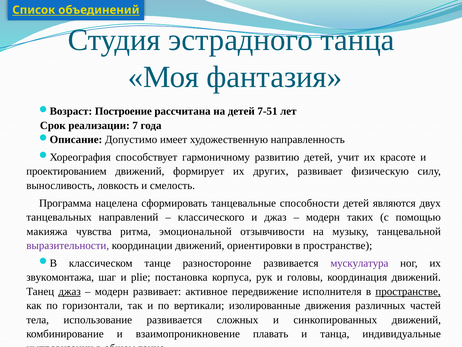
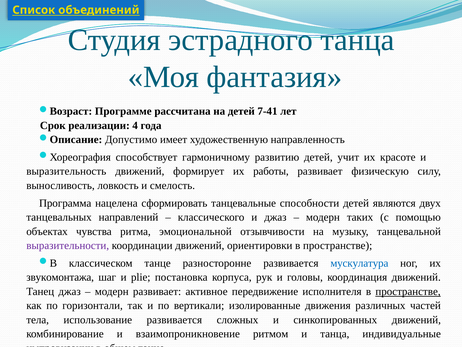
Построение: Построение -> Программе
7-51: 7-51 -> 7-41
7: 7 -> 4
проектированием: проектированием -> выразительность
других: других -> работы
макияжа: макияжа -> объектах
мускулатура colour: purple -> blue
джаз at (70, 291) underline: present -> none
плавать: плавать -> ритмом
